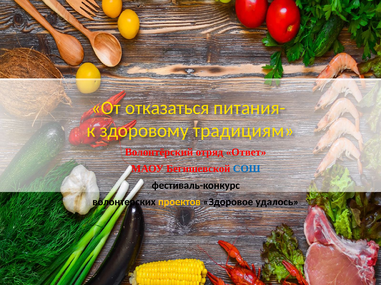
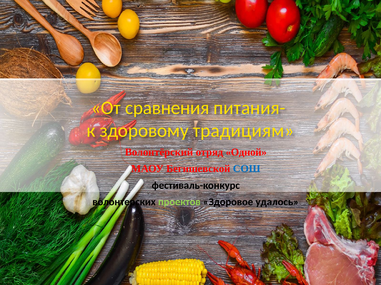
отказаться: отказаться -> сравнения
Ответ: Ответ -> Одной
проектов colour: yellow -> light green
